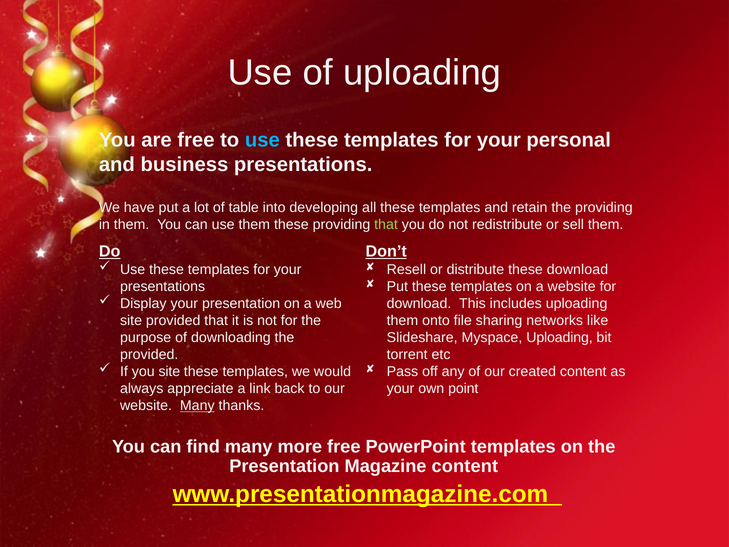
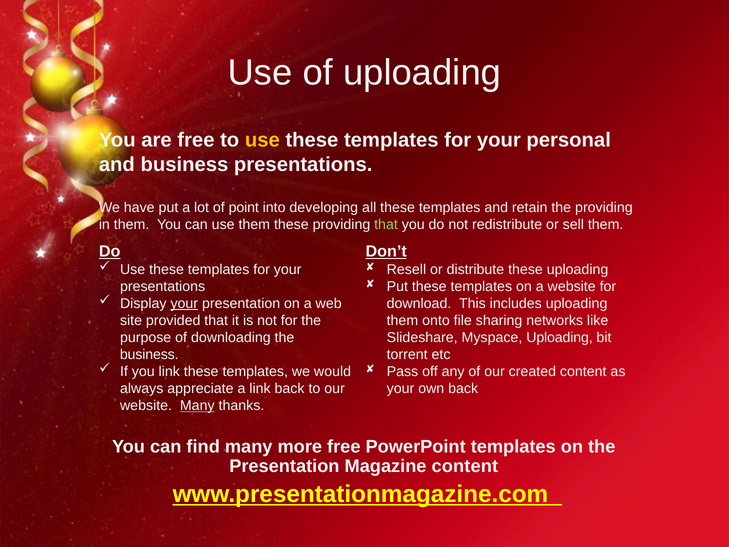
use at (262, 140) colour: light blue -> yellow
table: table -> point
these download: download -> uploading
your at (184, 303) underline: none -> present
provided at (149, 354): provided -> business
you site: site -> link
own point: point -> back
